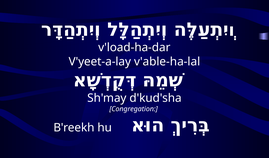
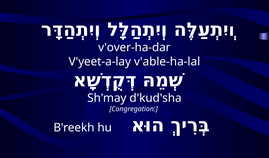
v'load-ha-dar: v'load-ha-dar -> v'over-ha-dar
